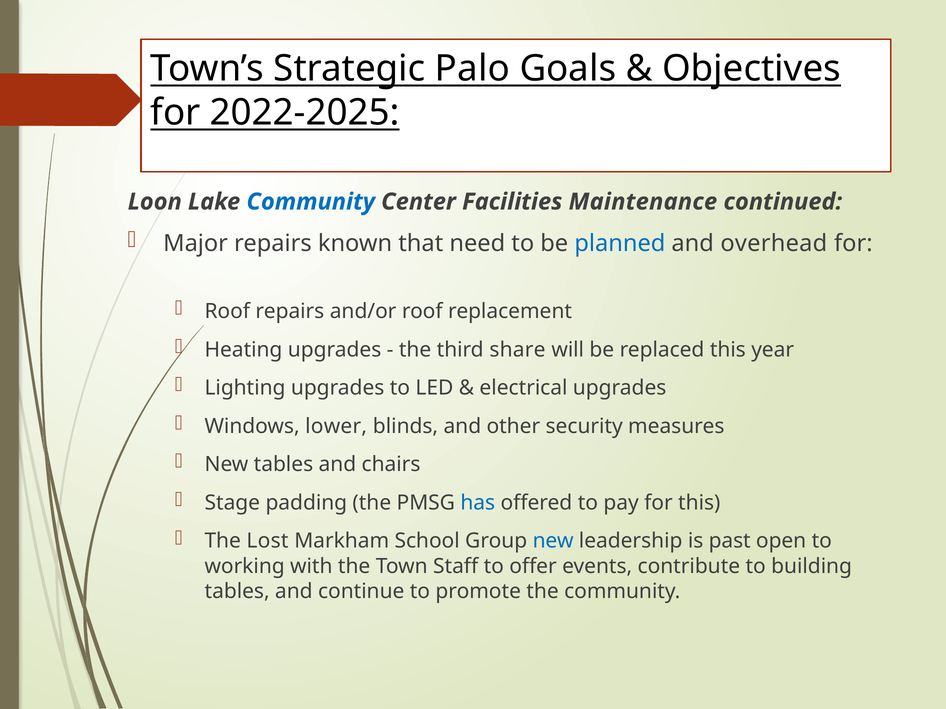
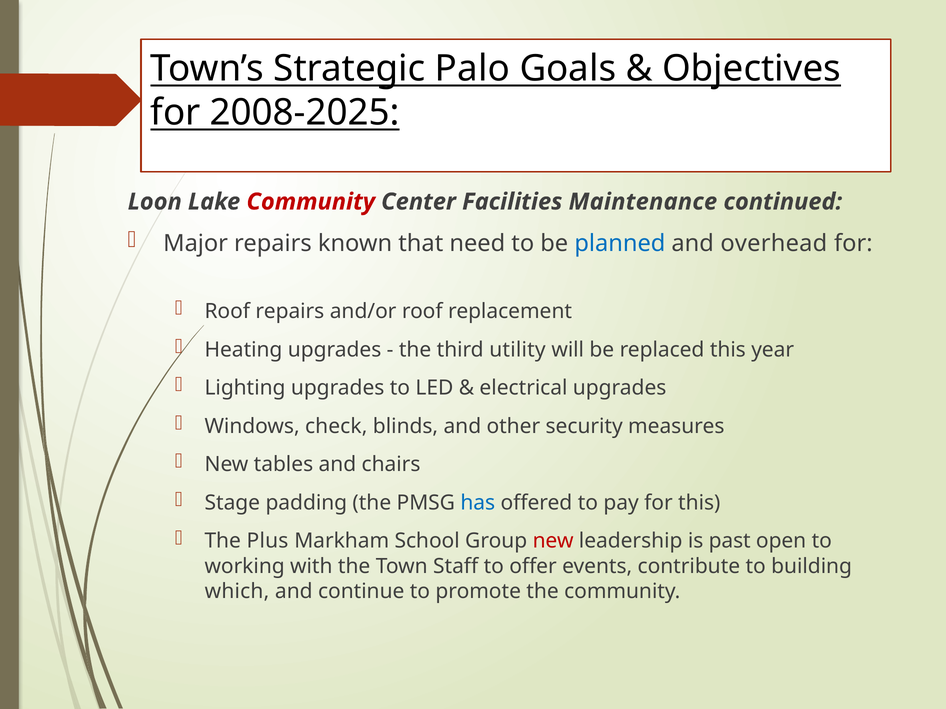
2022-2025: 2022-2025 -> 2008-2025
Community at (311, 202) colour: blue -> red
share: share -> utility
lower: lower -> check
Lost: Lost -> Plus
new at (553, 541) colour: blue -> red
tables at (237, 592): tables -> which
